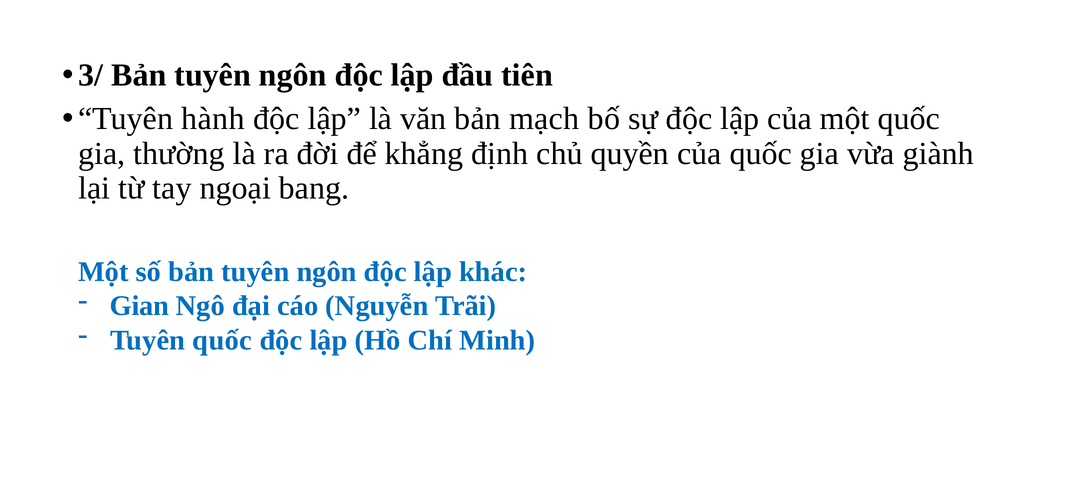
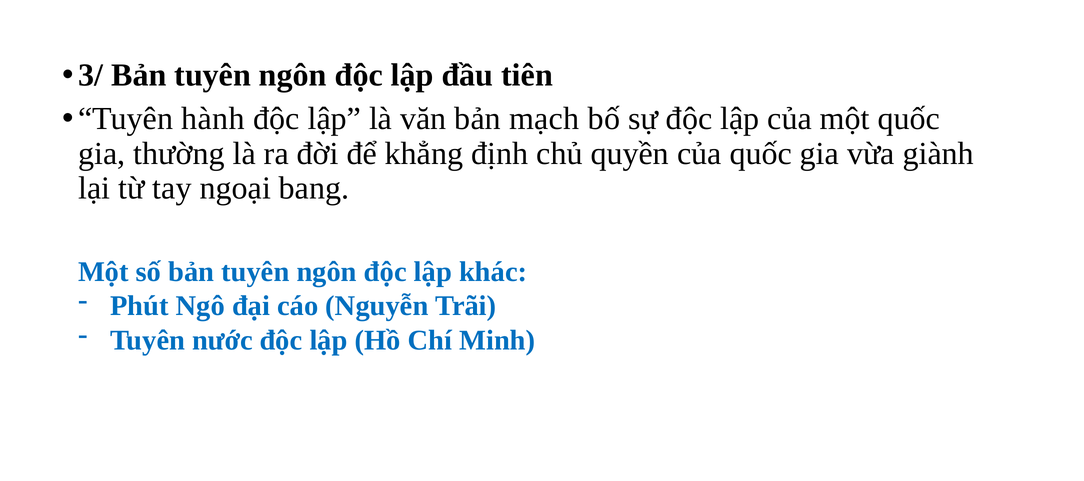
Gian: Gian -> Phút
Tuyên quốc: quốc -> nước
